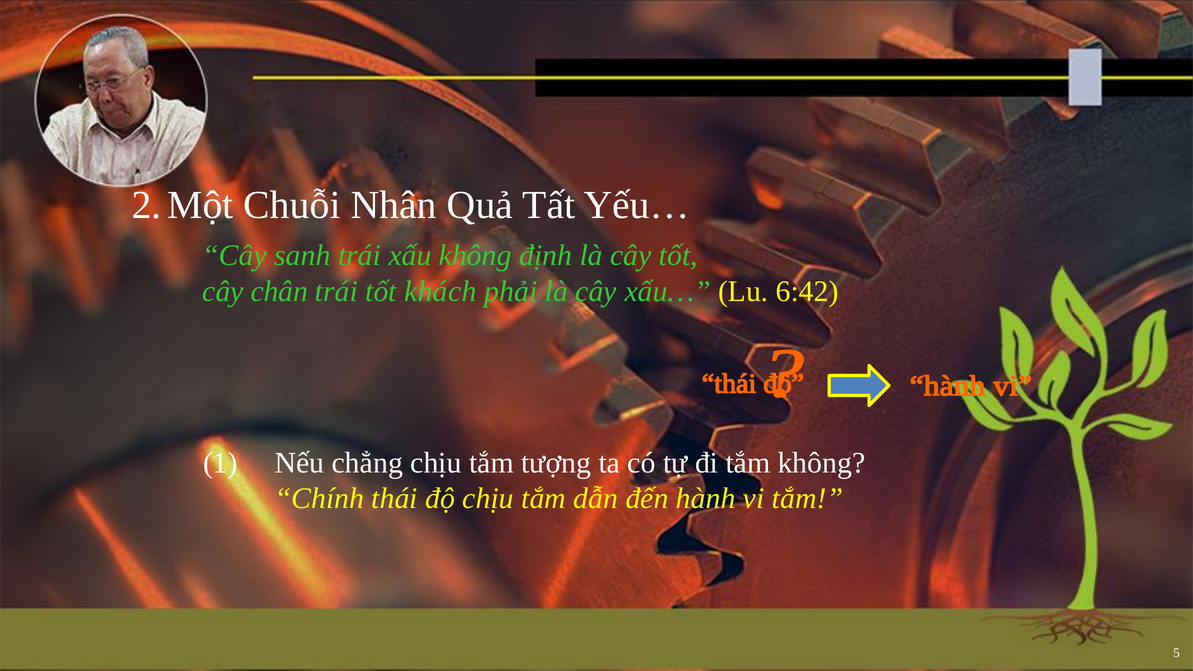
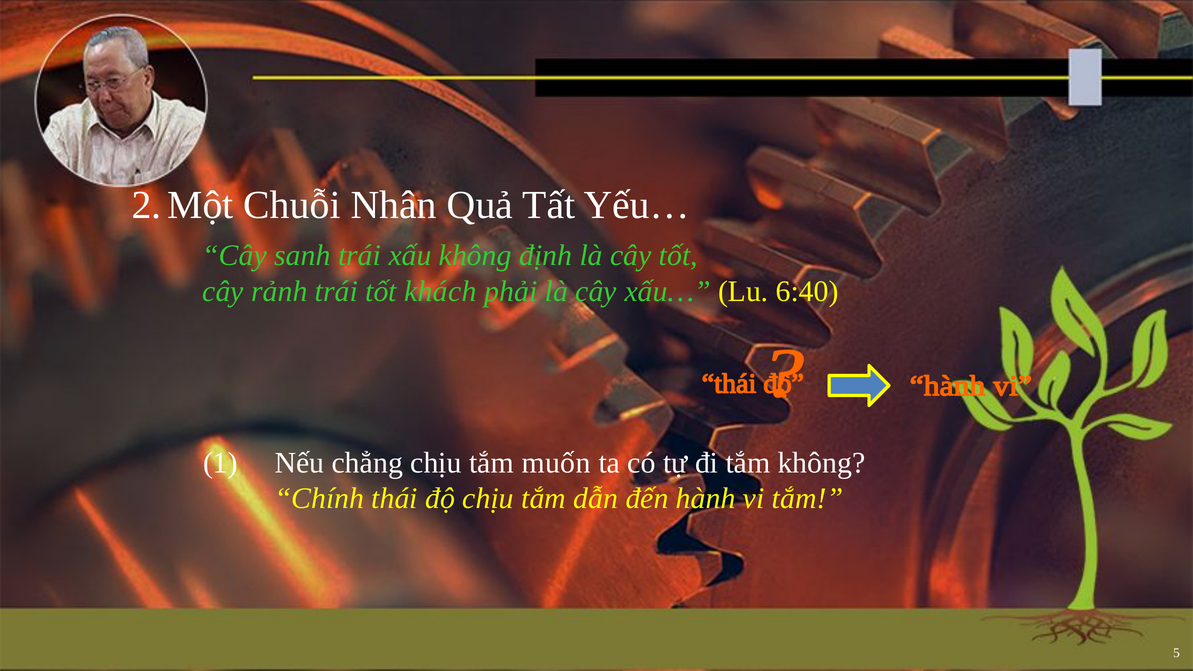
chân: chân -> rảnh
6:42: 6:42 -> 6:40
tượng: tượng -> muốn
